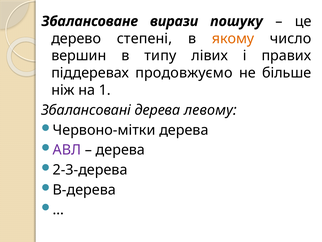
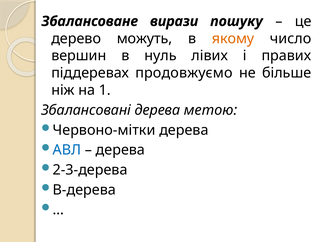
степені: степені -> можуть
типу: типу -> нуль
левому: левому -> метою
АВЛ colour: purple -> blue
